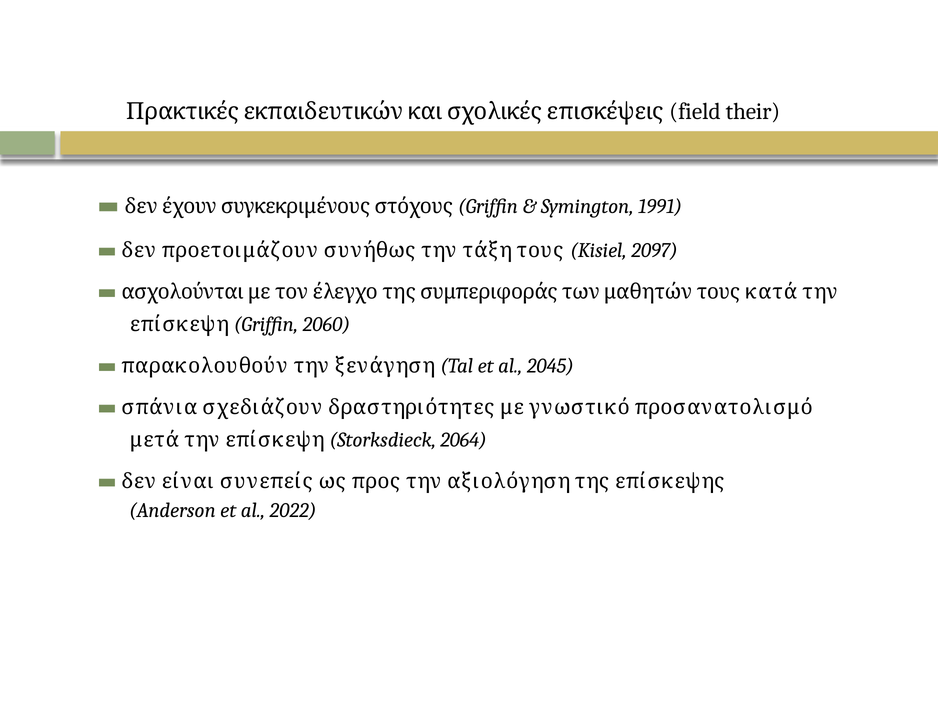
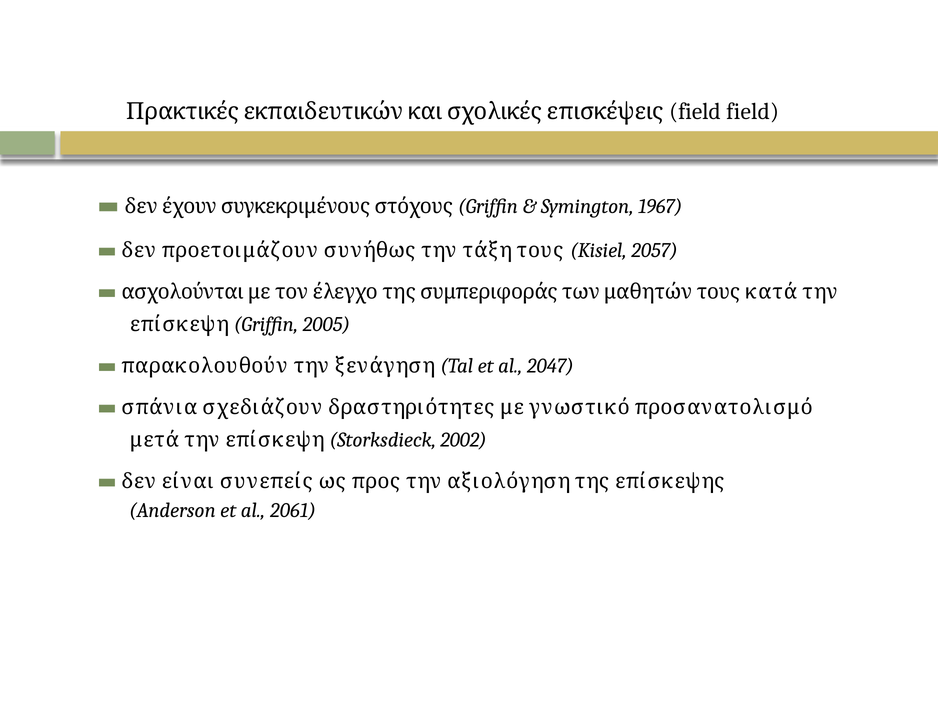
field their: their -> field
1991: 1991 -> 1967
2097: 2097 -> 2057
2060: 2060 -> 2005
2045: 2045 -> 2047
2064: 2064 -> 2002
2022: 2022 -> 2061
